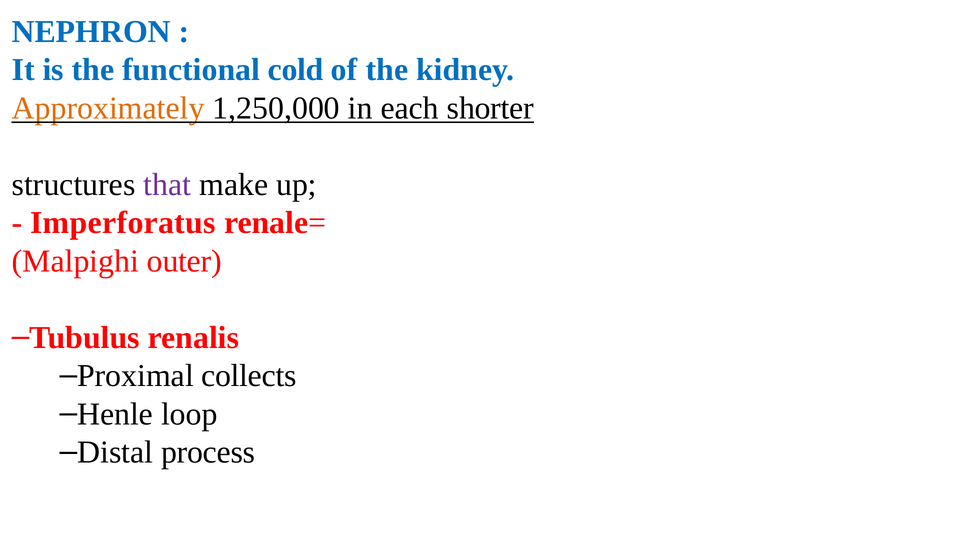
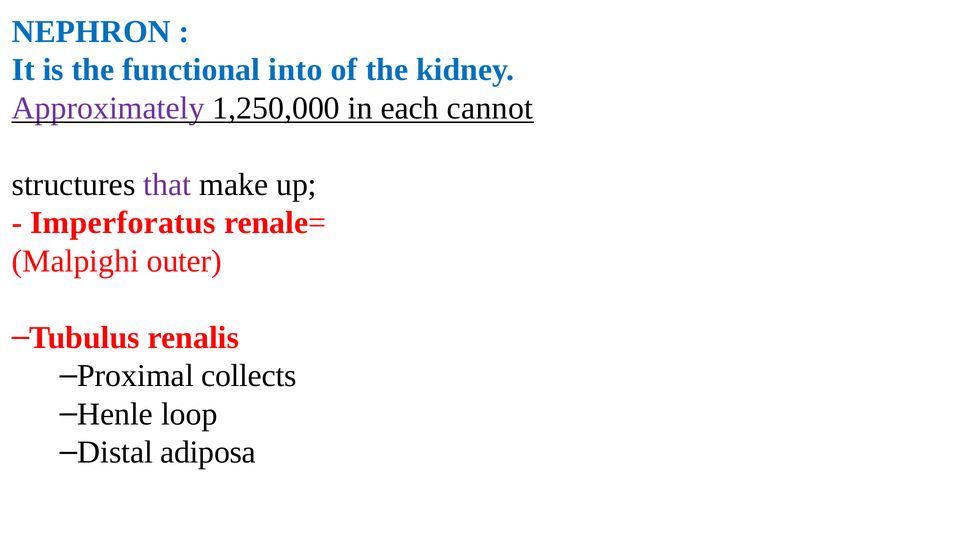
cold: cold -> into
Approximately colour: orange -> purple
shorter: shorter -> cannot
process: process -> adiposa
